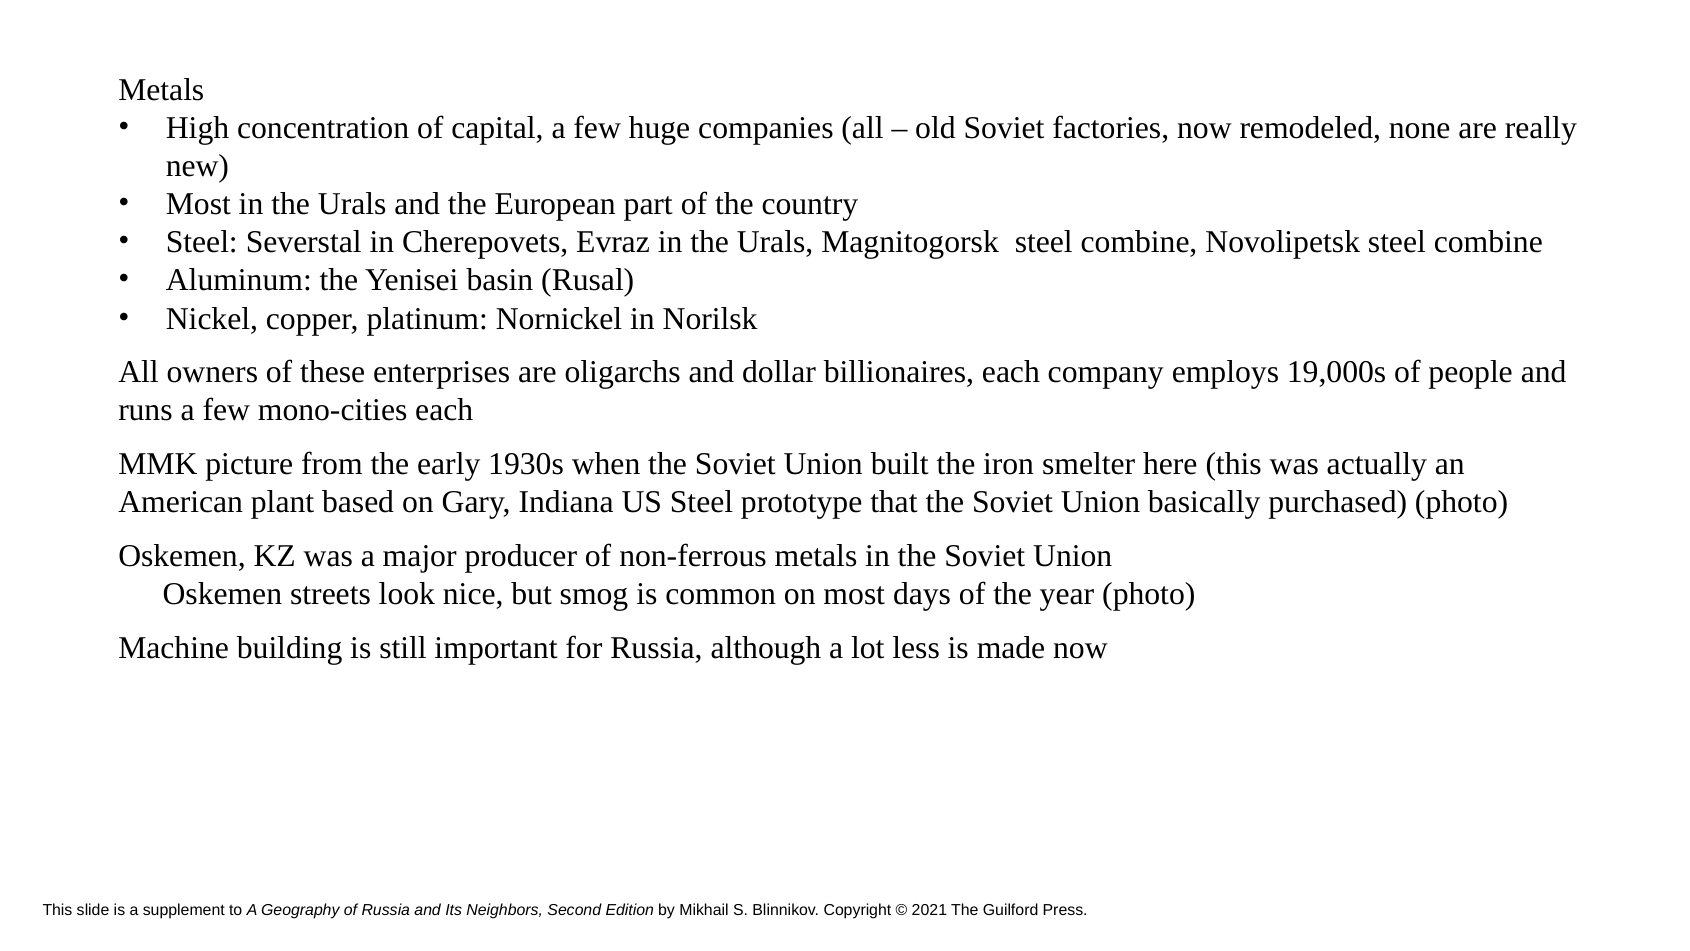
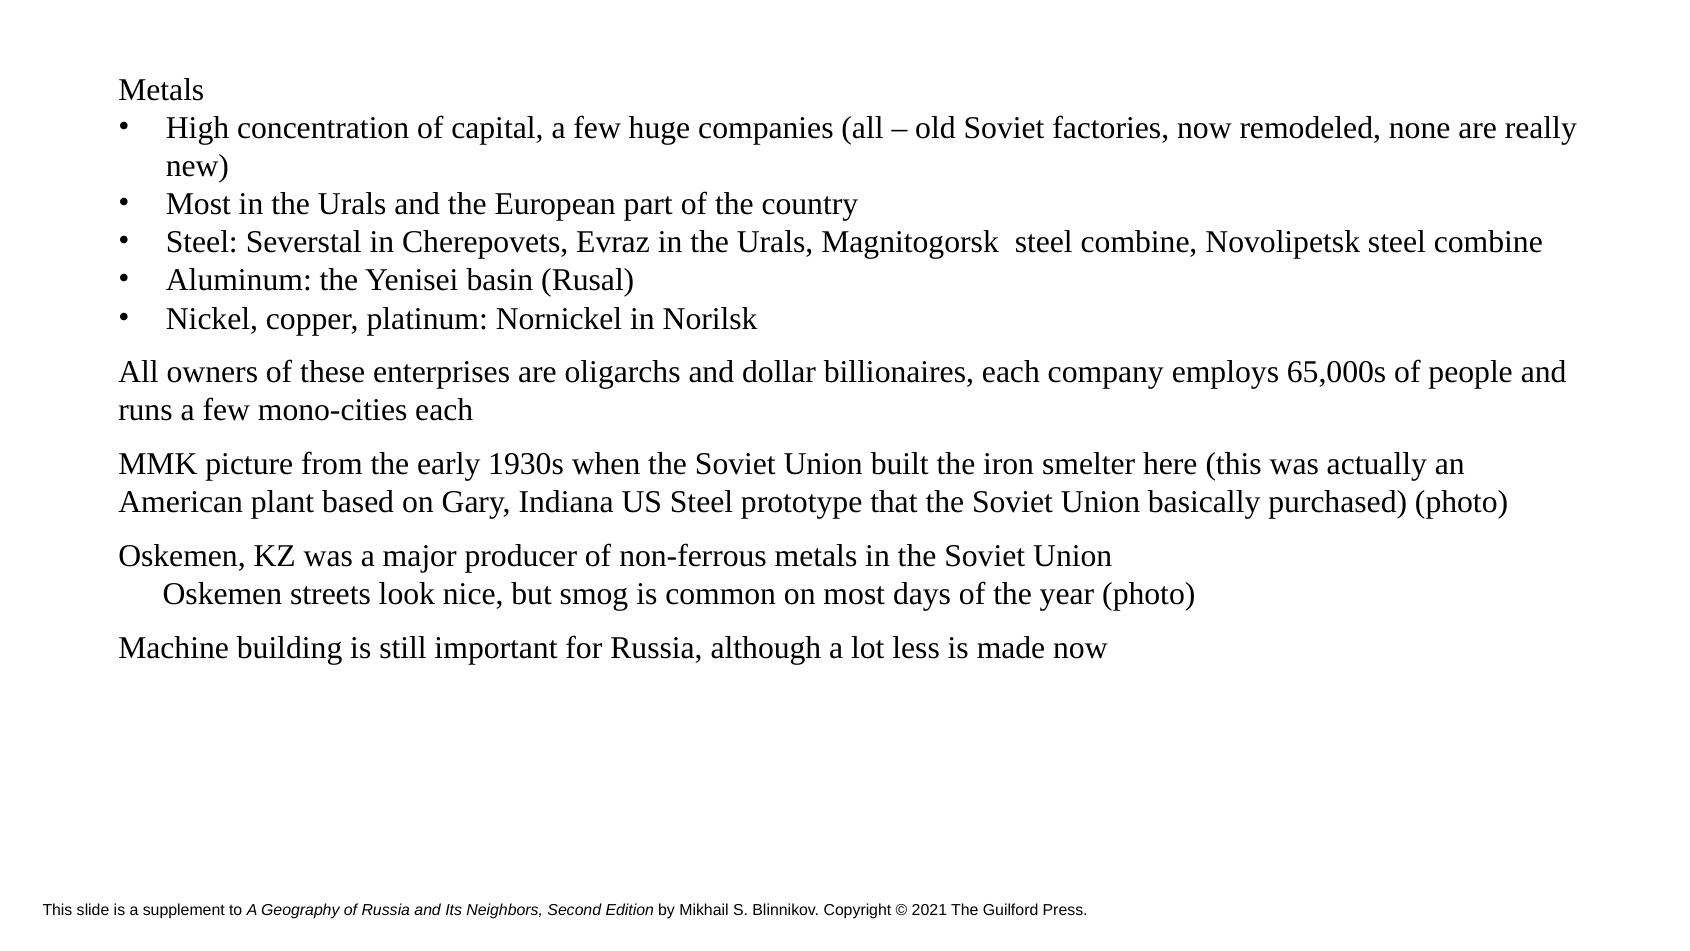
19,000s: 19,000s -> 65,000s
